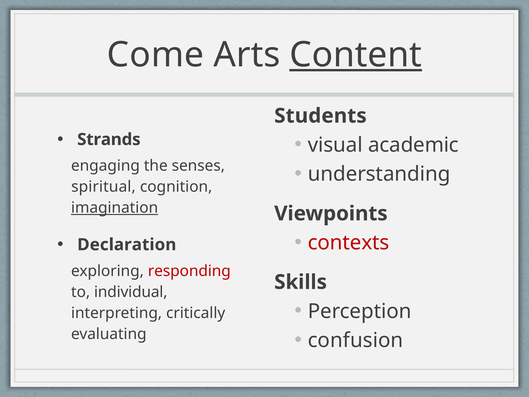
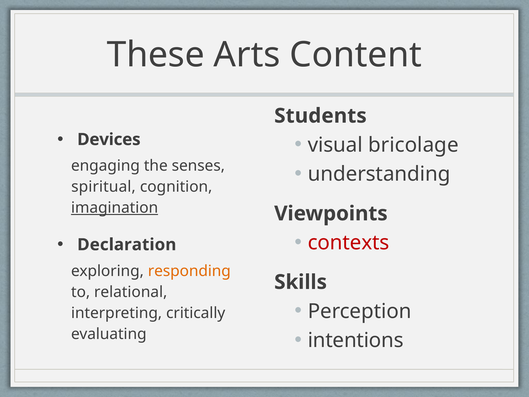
Come: Come -> These
Content underline: present -> none
Strands: Strands -> Devices
academic: academic -> bricolage
responding colour: red -> orange
individual: individual -> relational
confusion: confusion -> intentions
